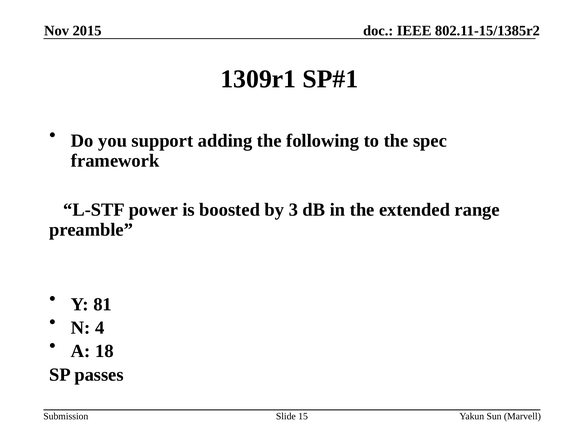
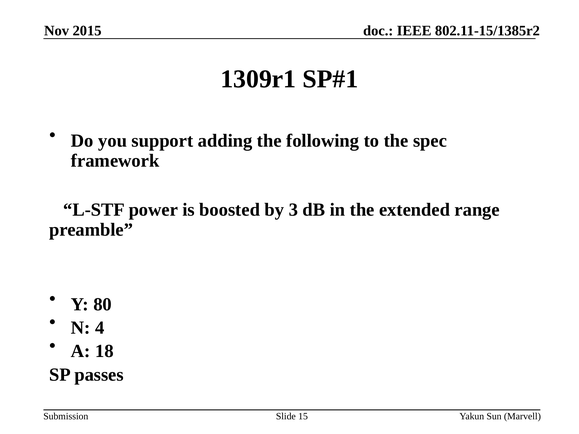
81: 81 -> 80
